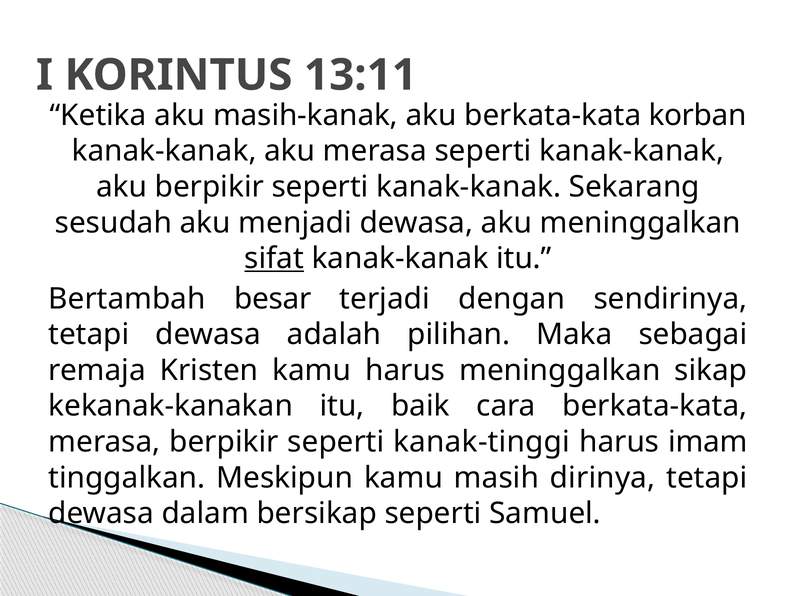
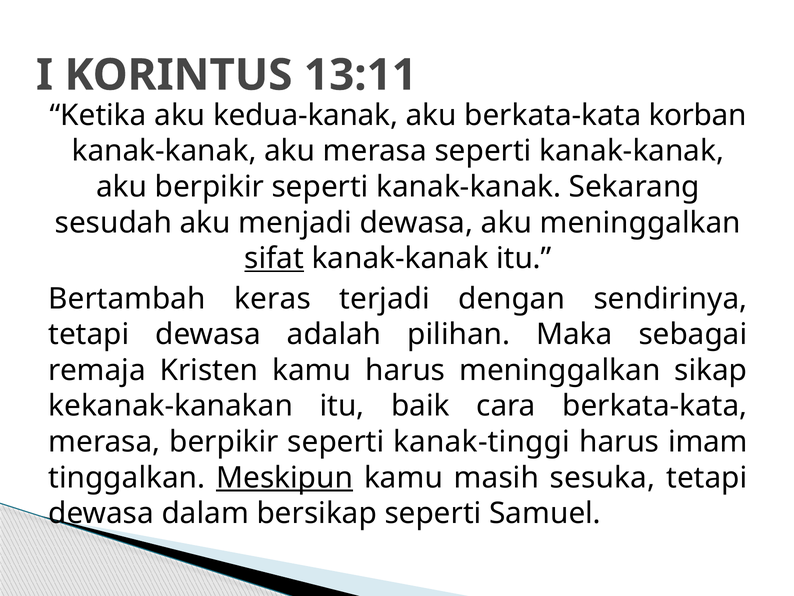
masih-kanak: masih-kanak -> kedua-kanak
besar: besar -> keras
Meskipun underline: none -> present
dirinya: dirinya -> sesuka
